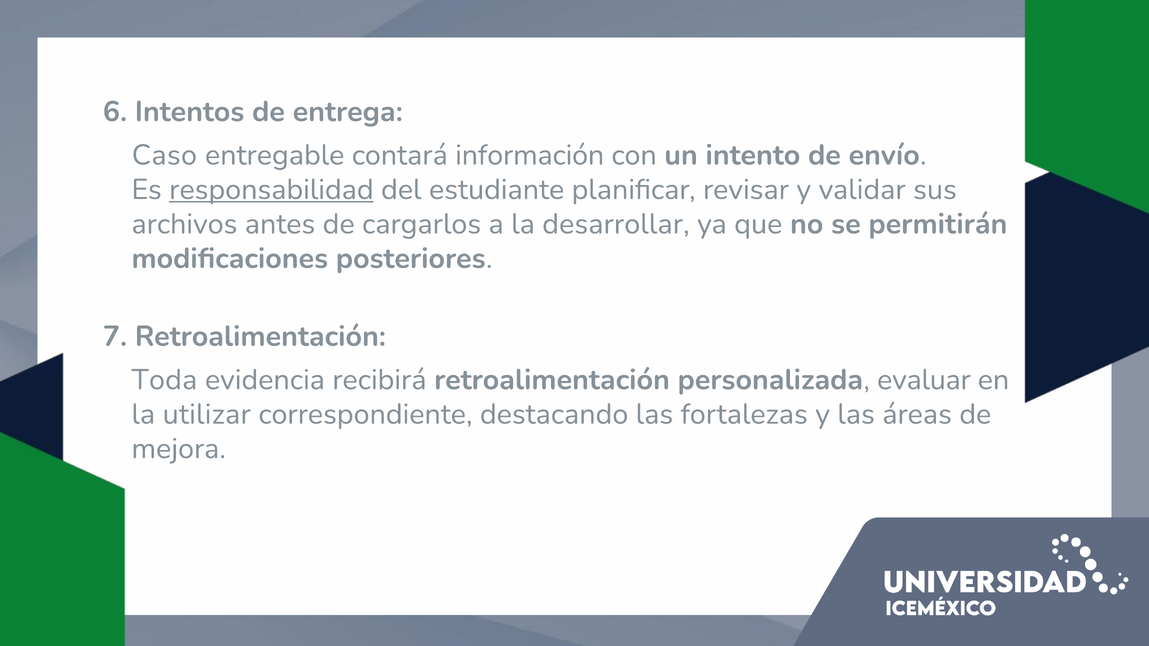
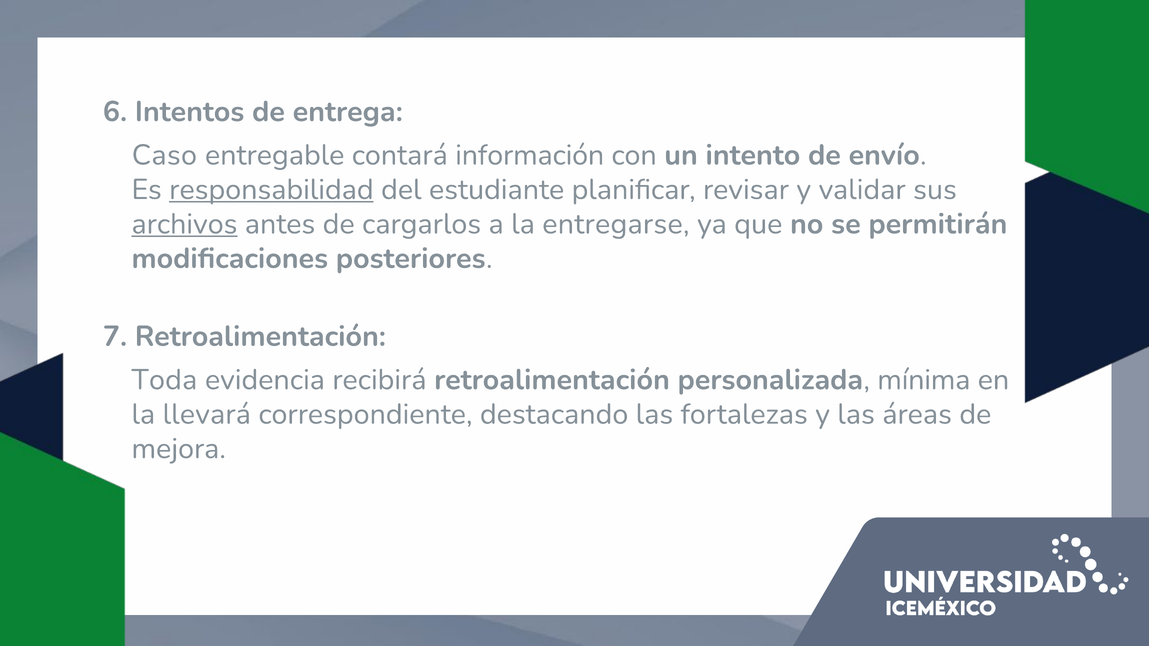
archivos underline: none -> present
desarrollar: desarrollar -> entregarse
evaluar: evaluar -> mínima
utilizar: utilizar -> llevará
